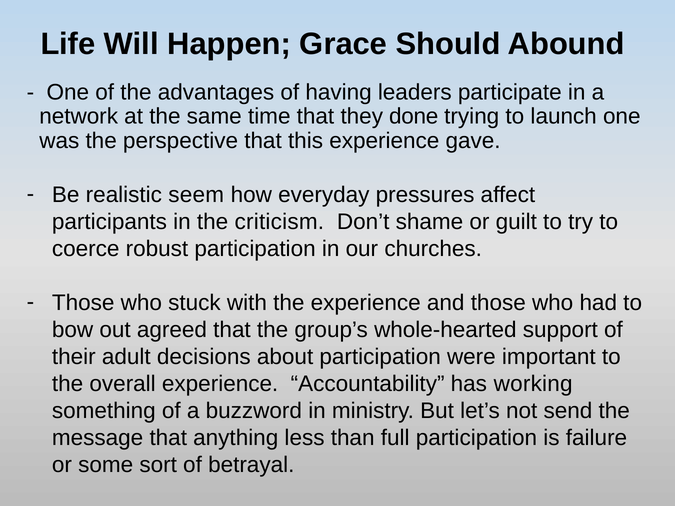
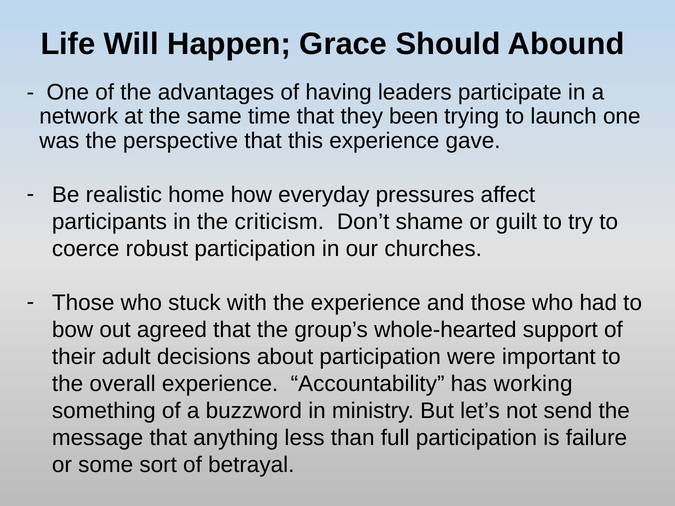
done: done -> been
seem: seem -> home
